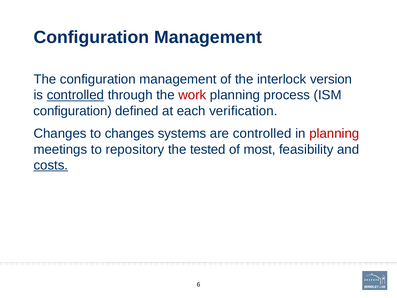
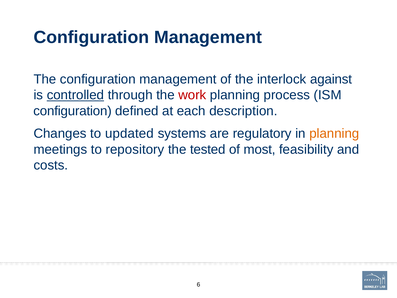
version: version -> against
verification: verification -> description
to changes: changes -> updated
are controlled: controlled -> regulatory
planning at (334, 133) colour: red -> orange
costs underline: present -> none
